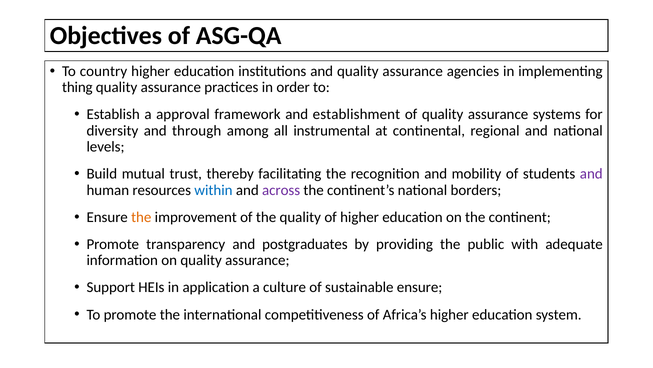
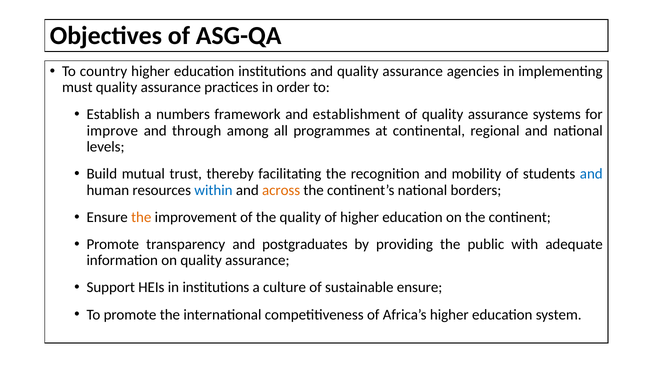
thing: thing -> must
approval: approval -> numbers
diversity: diversity -> improve
instrumental: instrumental -> programmes
and at (591, 174) colour: purple -> blue
across colour: purple -> orange
in application: application -> institutions
